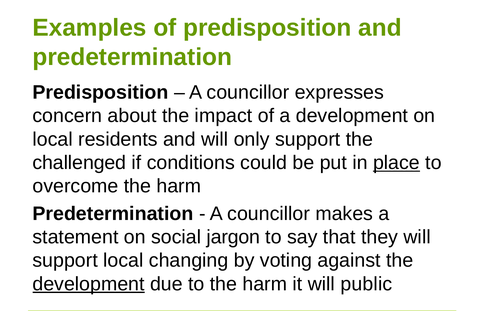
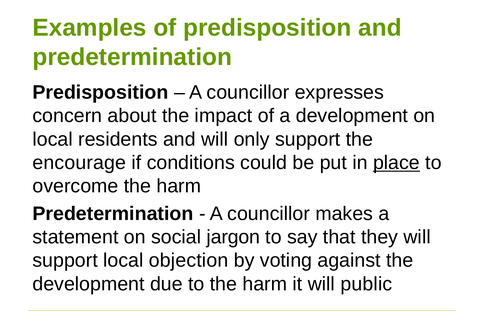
challenged: challenged -> encourage
changing: changing -> objection
development at (89, 284) underline: present -> none
